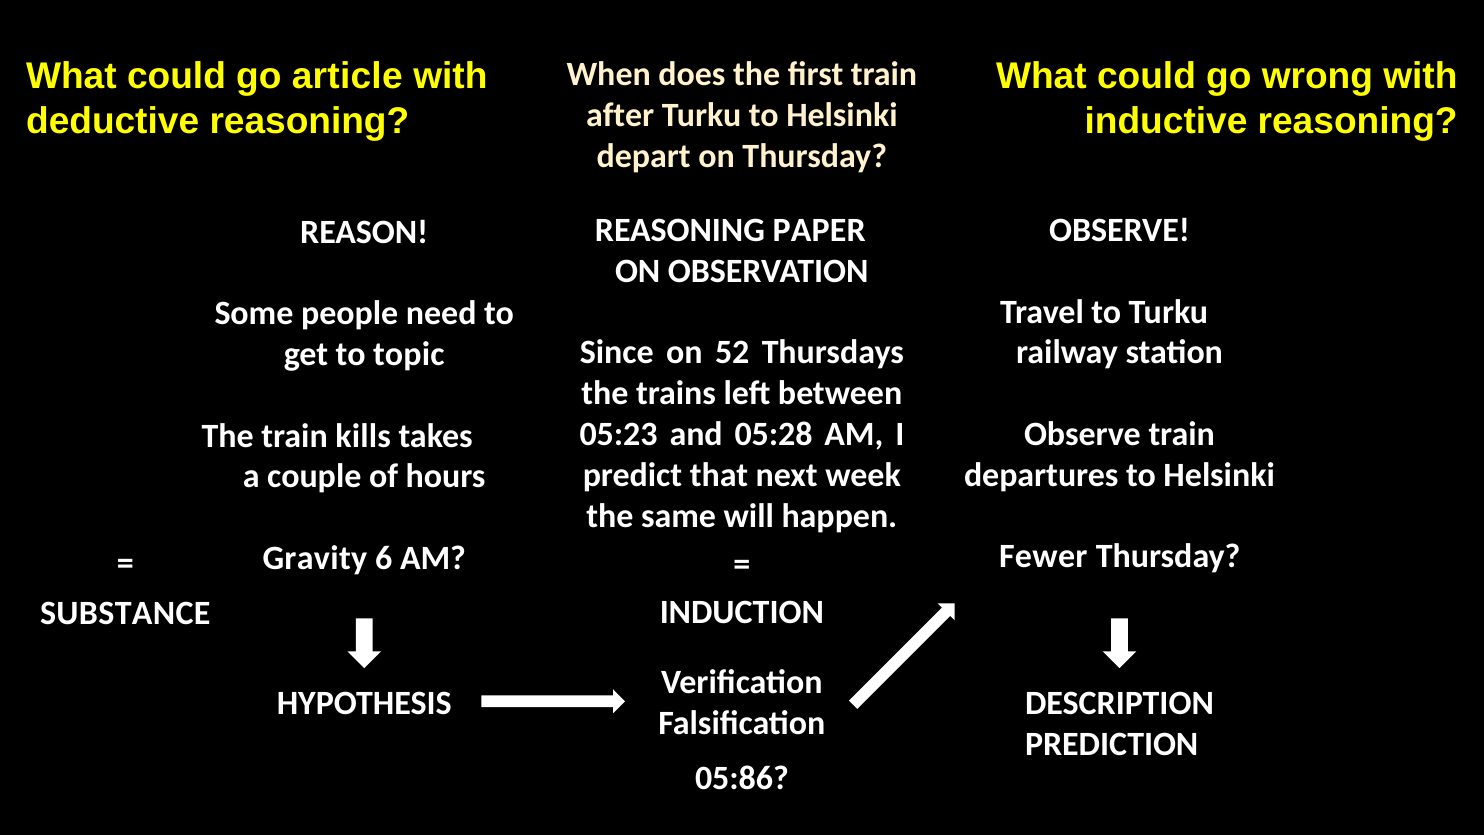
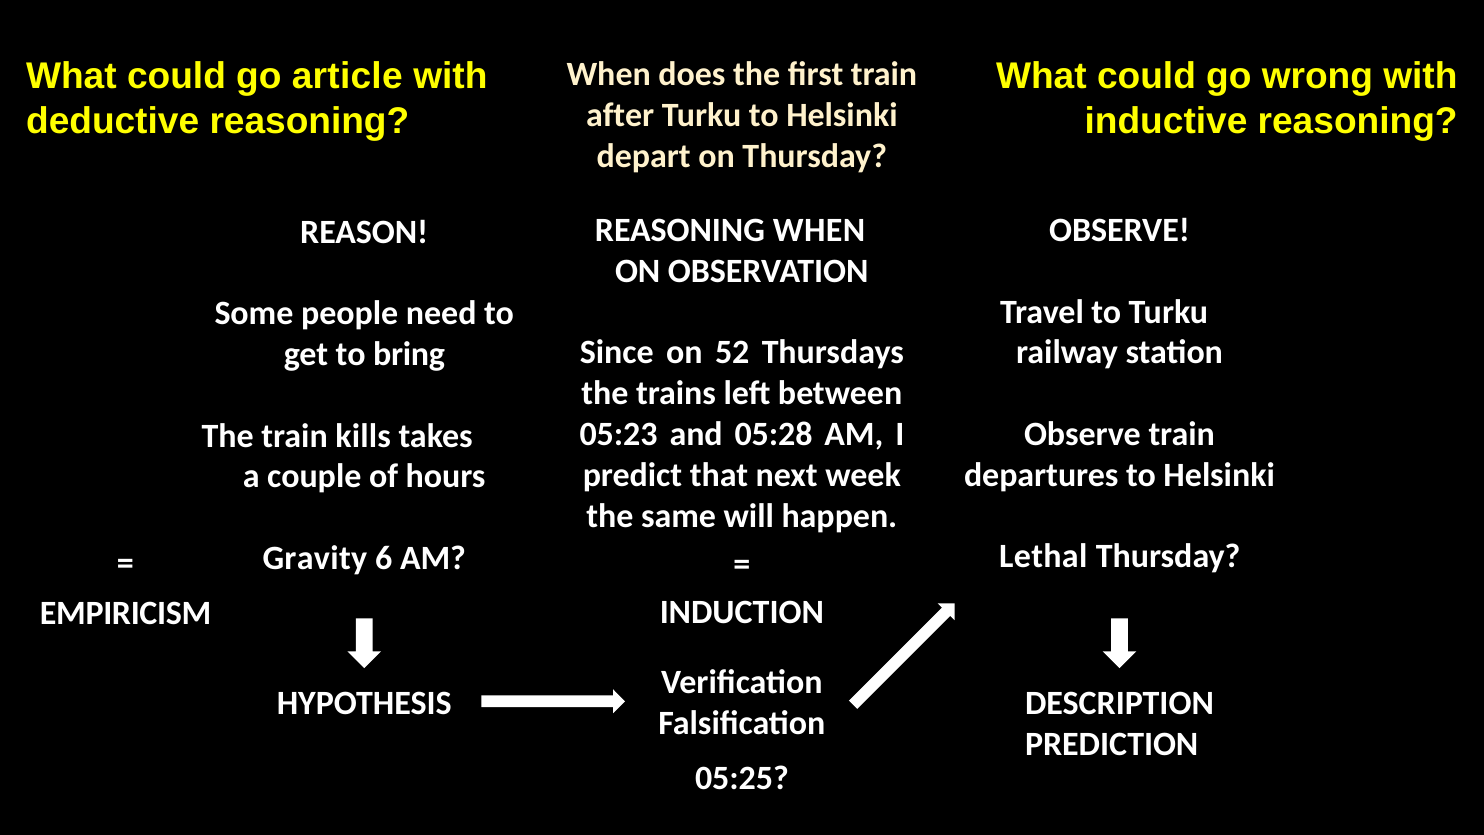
REASONING PAPER: PAPER -> WHEN
topic: topic -> bring
Fewer: Fewer -> Lethal
SUBSTANCE: SUBSTANCE -> EMPIRICISM
05:86: 05:86 -> 05:25
